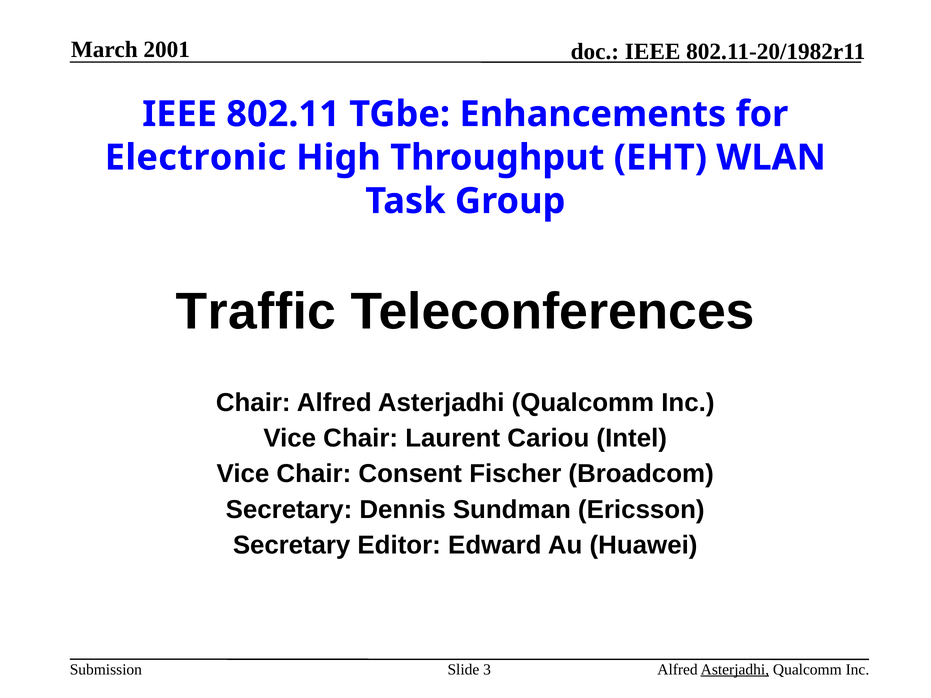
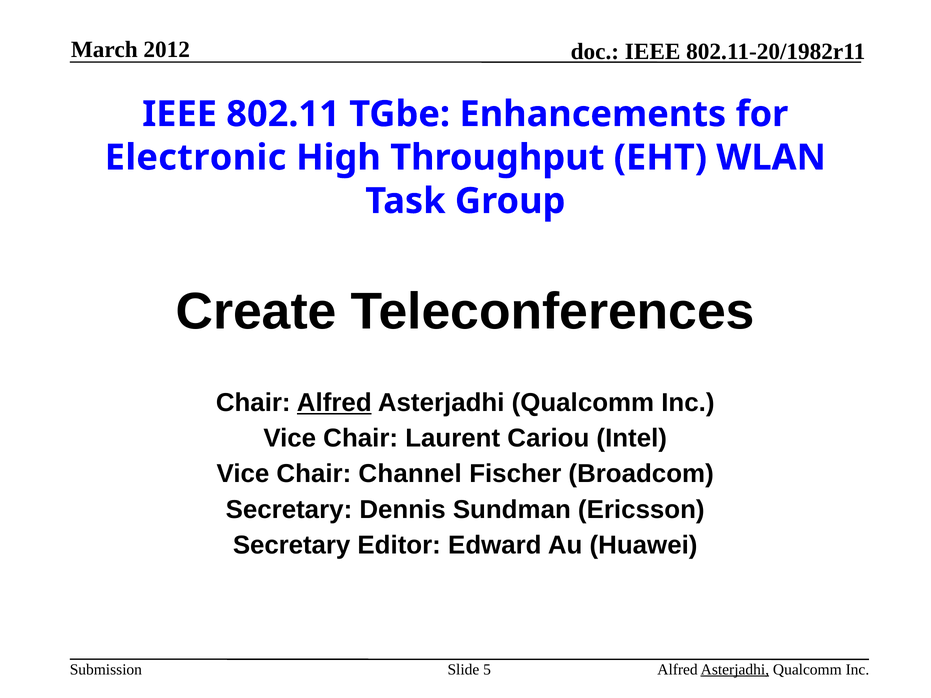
2001: 2001 -> 2012
Traffic: Traffic -> Create
Alfred at (334, 403) underline: none -> present
Consent: Consent -> Channel
3: 3 -> 5
